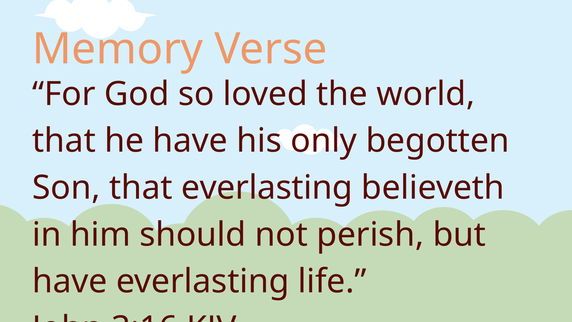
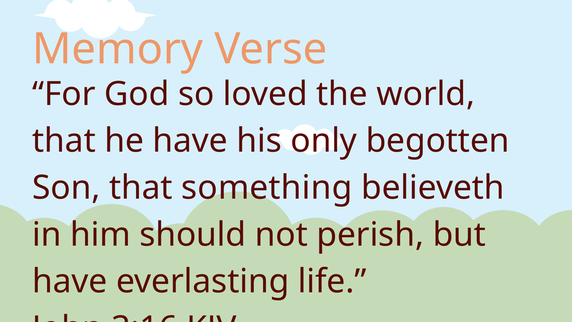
that everlasting: everlasting -> something
